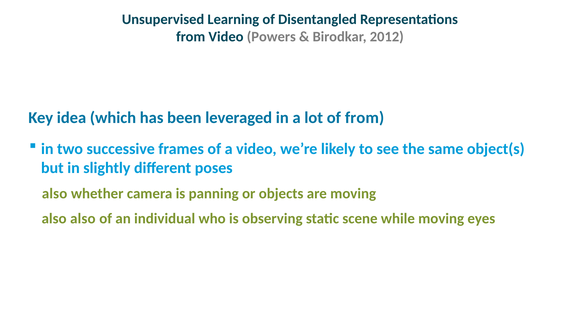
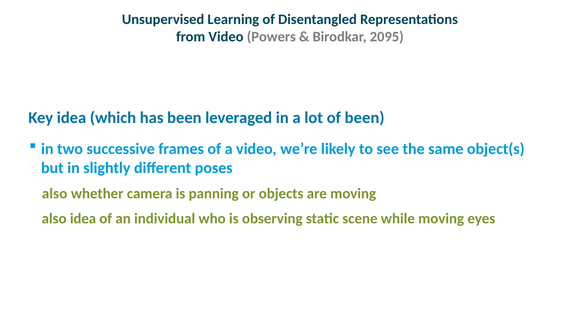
2012: 2012 -> 2095
of from: from -> been
also also: also -> idea
